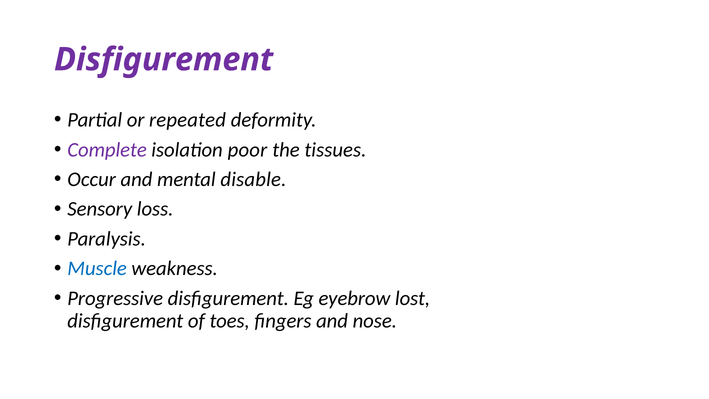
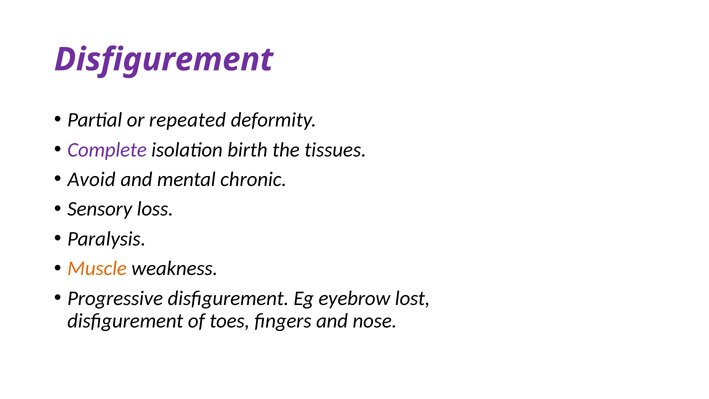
poor: poor -> birth
Occur: Occur -> Avoid
disable: disable -> chronic
Muscle colour: blue -> orange
